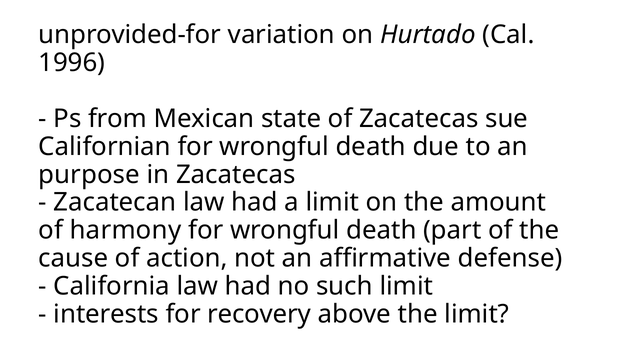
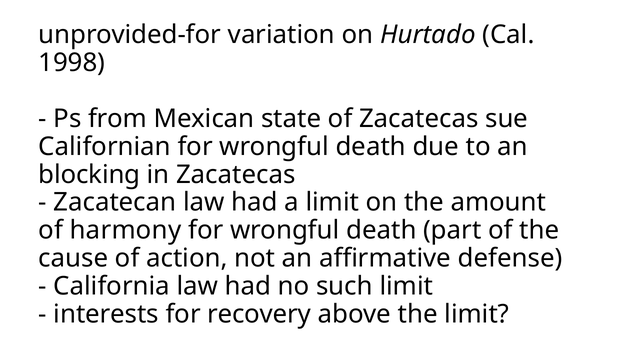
1996: 1996 -> 1998
purpose: purpose -> blocking
